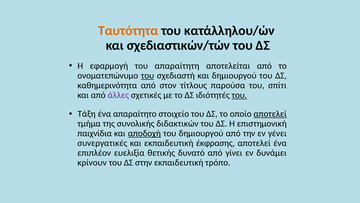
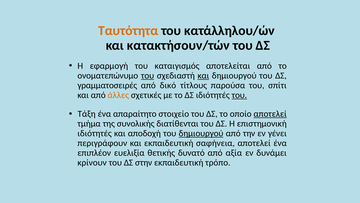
σχεδιαστικών/τών: σχεδιαστικών/τών -> κατακτήσουν/τών
απαραίτητη: απαραίτητη -> καταιγισμός
και at (203, 75) underline: none -> present
καθημερινότητα: καθημερινότητα -> γραμματοσειρές
στον: στον -> δικό
άλλες colour: purple -> orange
διδακτικών: διδακτικών -> διατίθενται
παιχνίδια at (95, 133): παιχνίδια -> ιδιότητές
αποδοχή underline: present -> none
δημιουργού at (201, 133) underline: none -> present
συνεργατικές: συνεργατικές -> περιγράφουν
έκφρασης: έκφρασης -> σαφήνεια
γίνει: γίνει -> αξία
